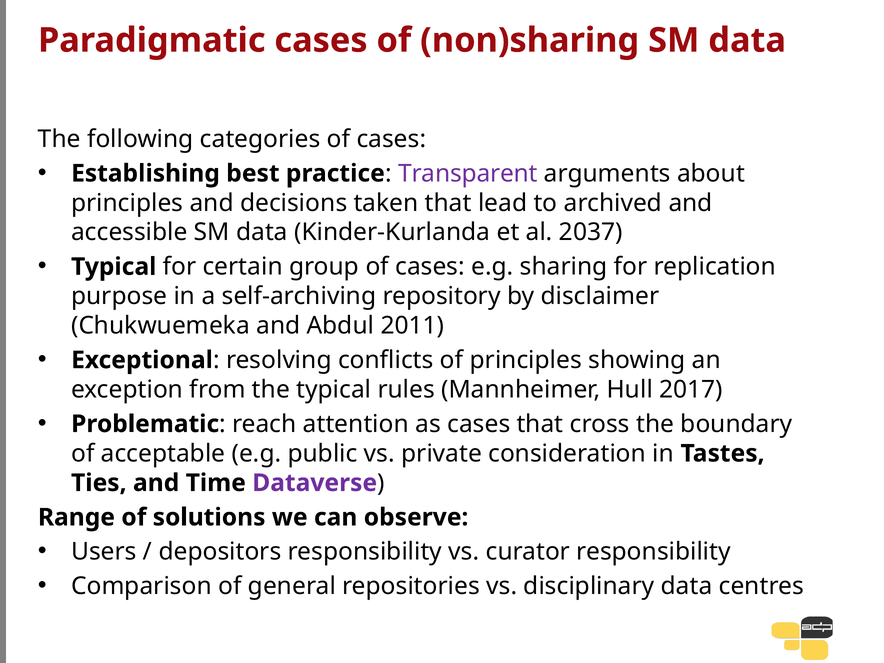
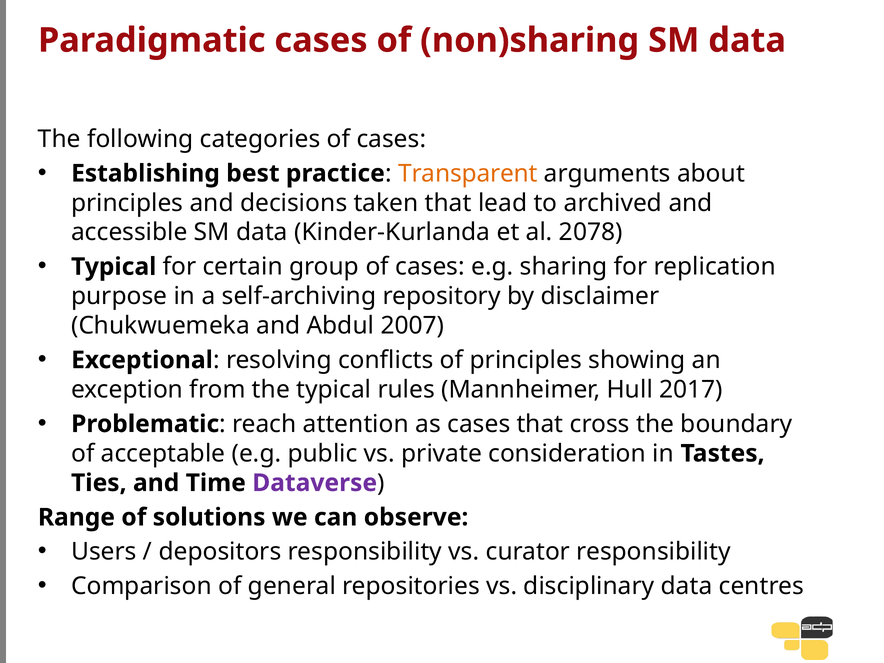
Transparent colour: purple -> orange
2037: 2037 -> 2078
2011: 2011 -> 2007
